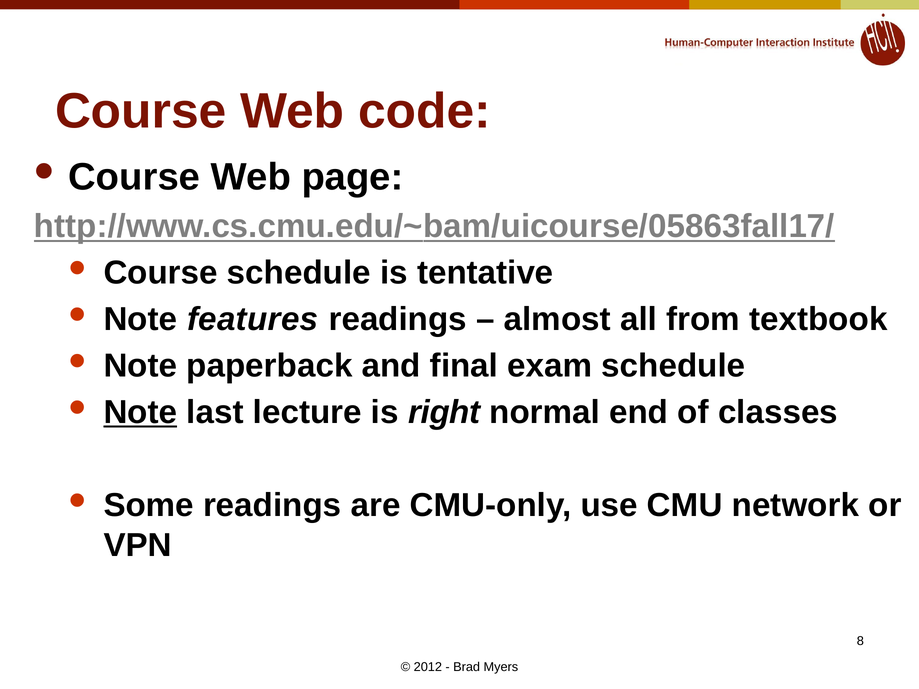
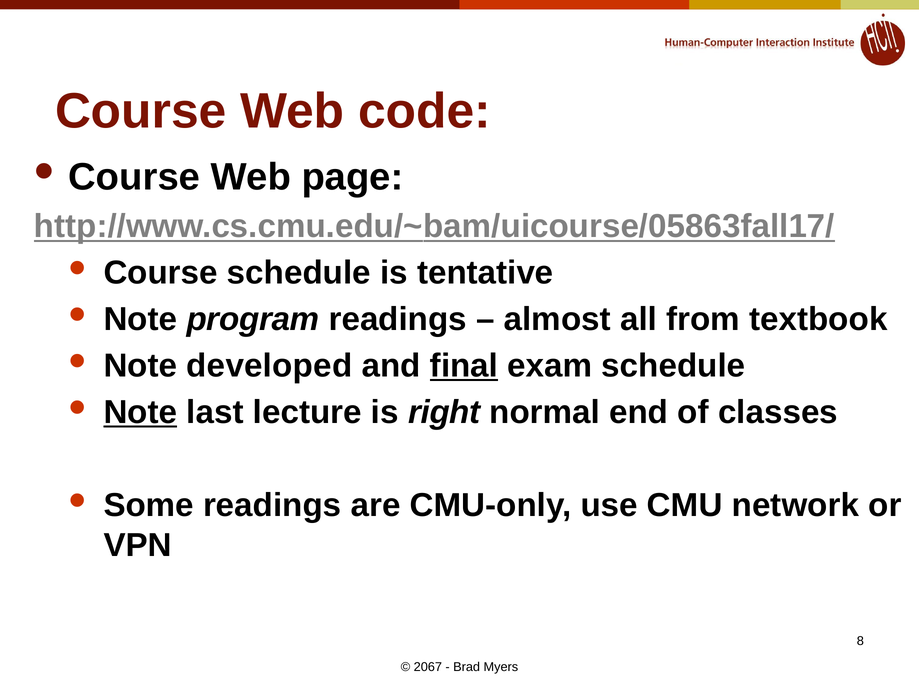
features: features -> program
paperback: paperback -> developed
final underline: none -> present
2012: 2012 -> 2067
